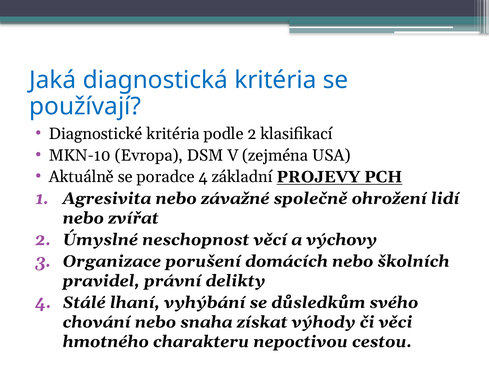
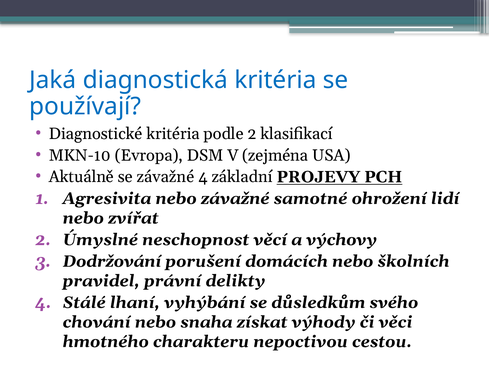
se poradce: poradce -> závažné
společně: společně -> samotné
Organizace: Organizace -> Dodržování
